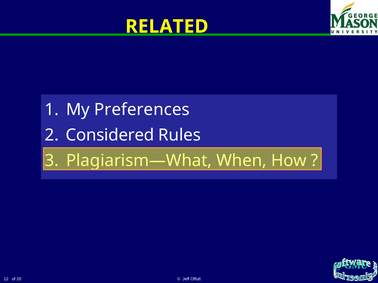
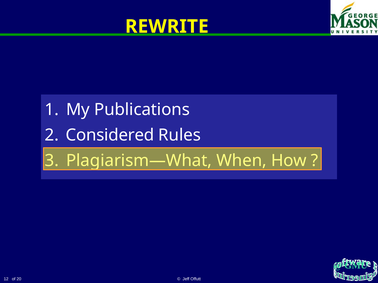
RELATED: RELATED -> REWRITE
Preferences: Preferences -> Publications
